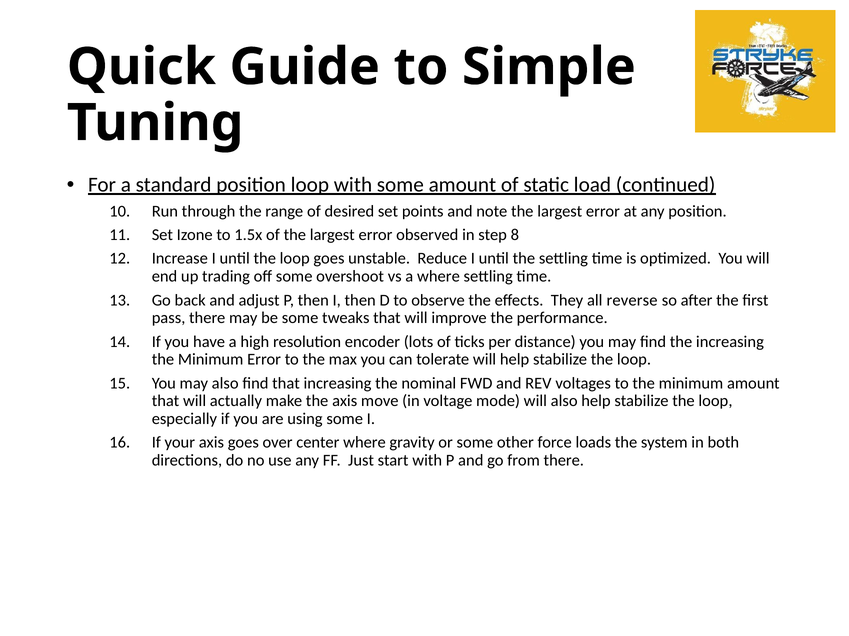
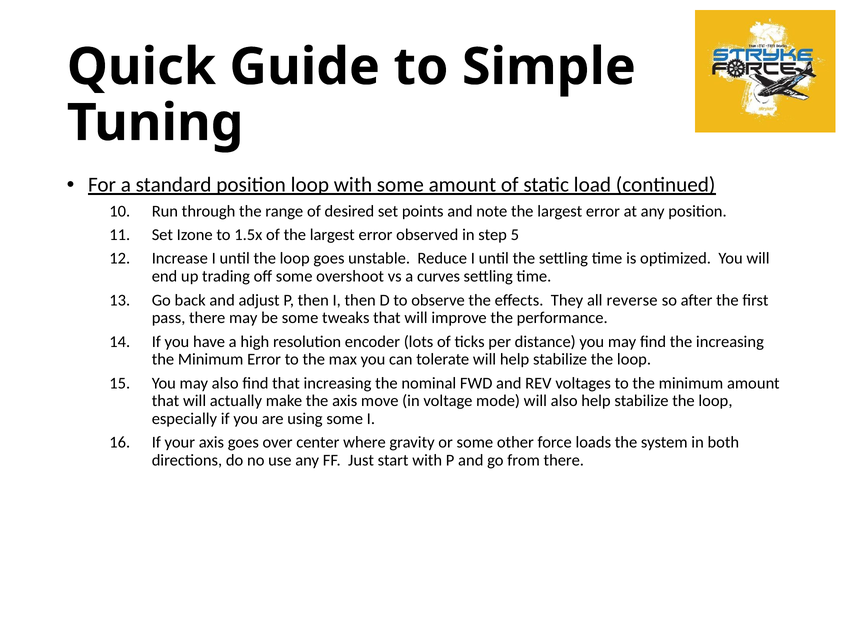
8: 8 -> 5
a where: where -> curves
